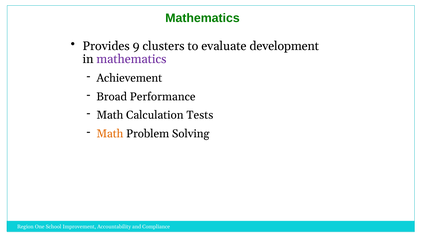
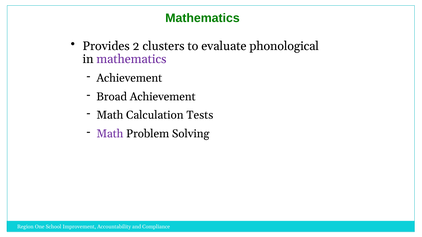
9: 9 -> 2
development: development -> phonological
Broad Performance: Performance -> Achievement
Math at (110, 134) colour: orange -> purple
